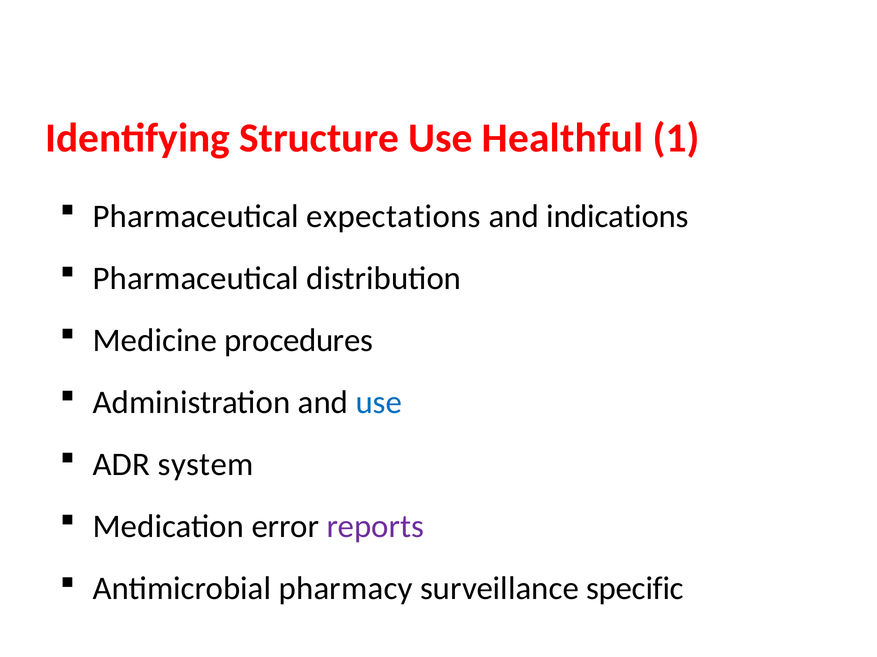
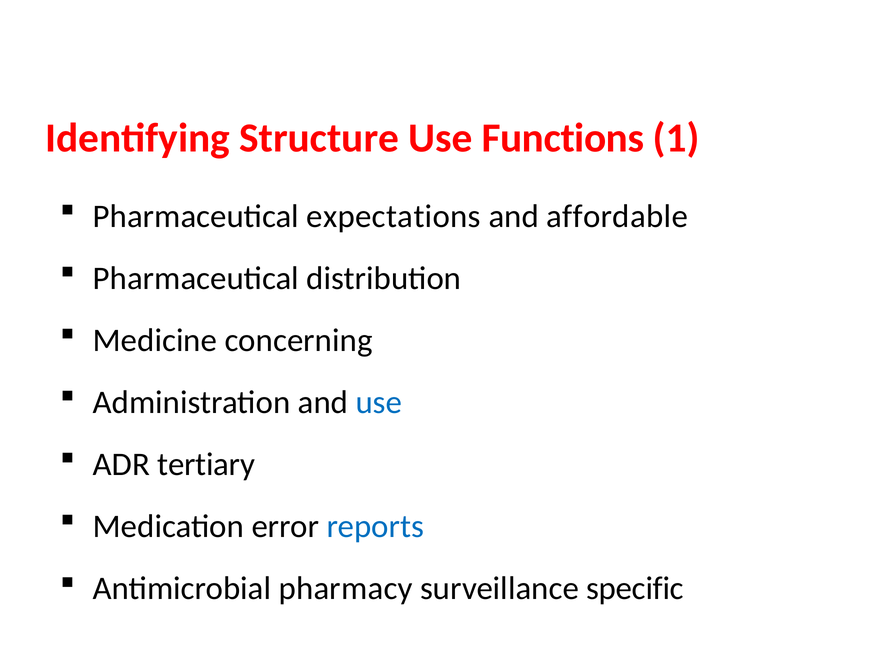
Healthful: Healthful -> Functions
indications: indications -> affordable
procedures: procedures -> concerning
system: system -> tertiary
reports colour: purple -> blue
